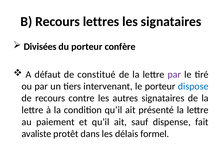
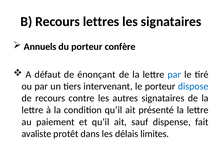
Divisées: Divisées -> Annuels
constitué: constitué -> énonçant
par at (174, 74) colour: purple -> blue
formel: formel -> limites
